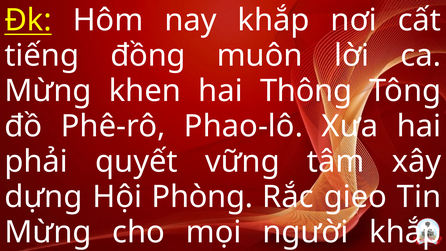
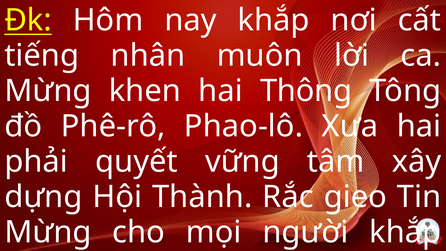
đồng: đồng -> nhân
Phòng: Phòng -> Thành
